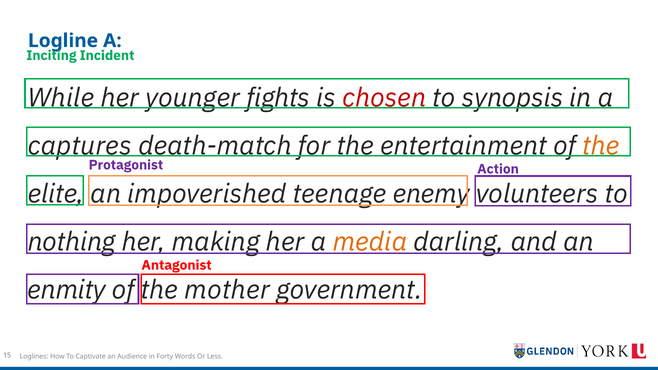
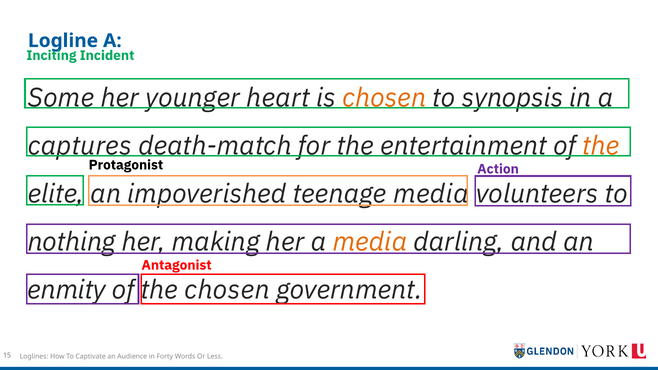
While: While -> Some
fights: fights -> heart
chosen at (384, 98) colour: red -> orange
Protagonist colour: purple -> black
teenage enemy: enemy -> media
the mother: mother -> chosen
